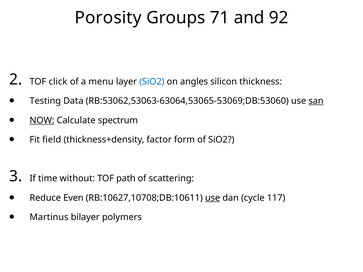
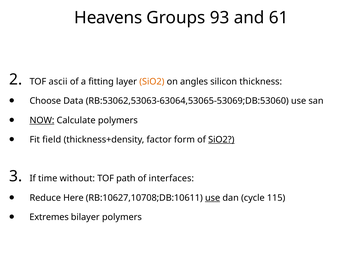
Porosity: Porosity -> Heavens
71: 71 -> 93
92: 92 -> 61
click: click -> ascii
menu: menu -> fitting
SiO2 at (152, 82) colour: blue -> orange
Testing: Testing -> Choose
san underline: present -> none
Calculate spectrum: spectrum -> polymers
SiO2 at (221, 140) underline: none -> present
scattering: scattering -> interfaces
Even: Even -> Here
117: 117 -> 115
Martinus: Martinus -> Extremes
